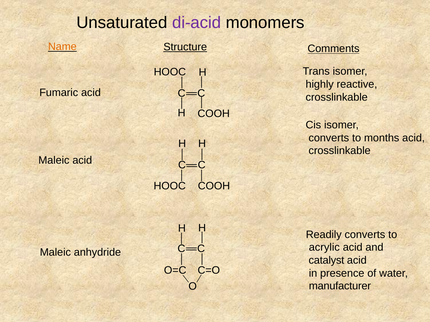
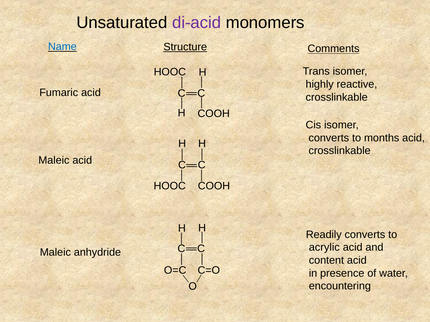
Name colour: orange -> blue
catalyst: catalyst -> content
manufacturer: manufacturer -> encountering
